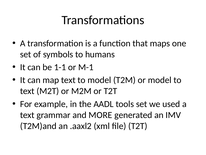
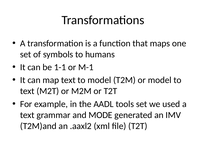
MORE: MORE -> MODE
